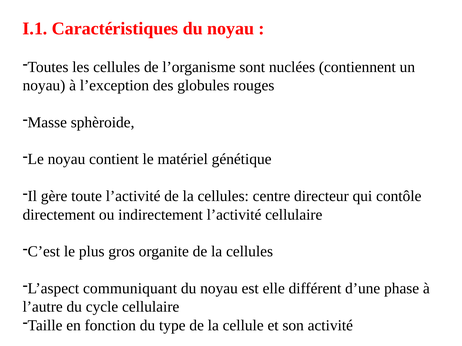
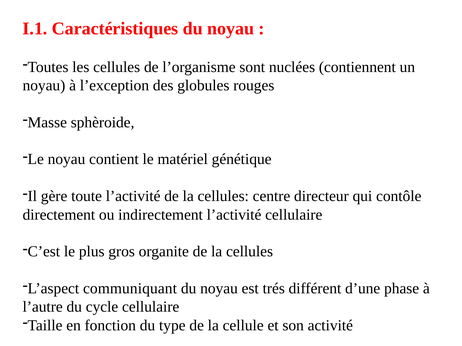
elle: elle -> trés
